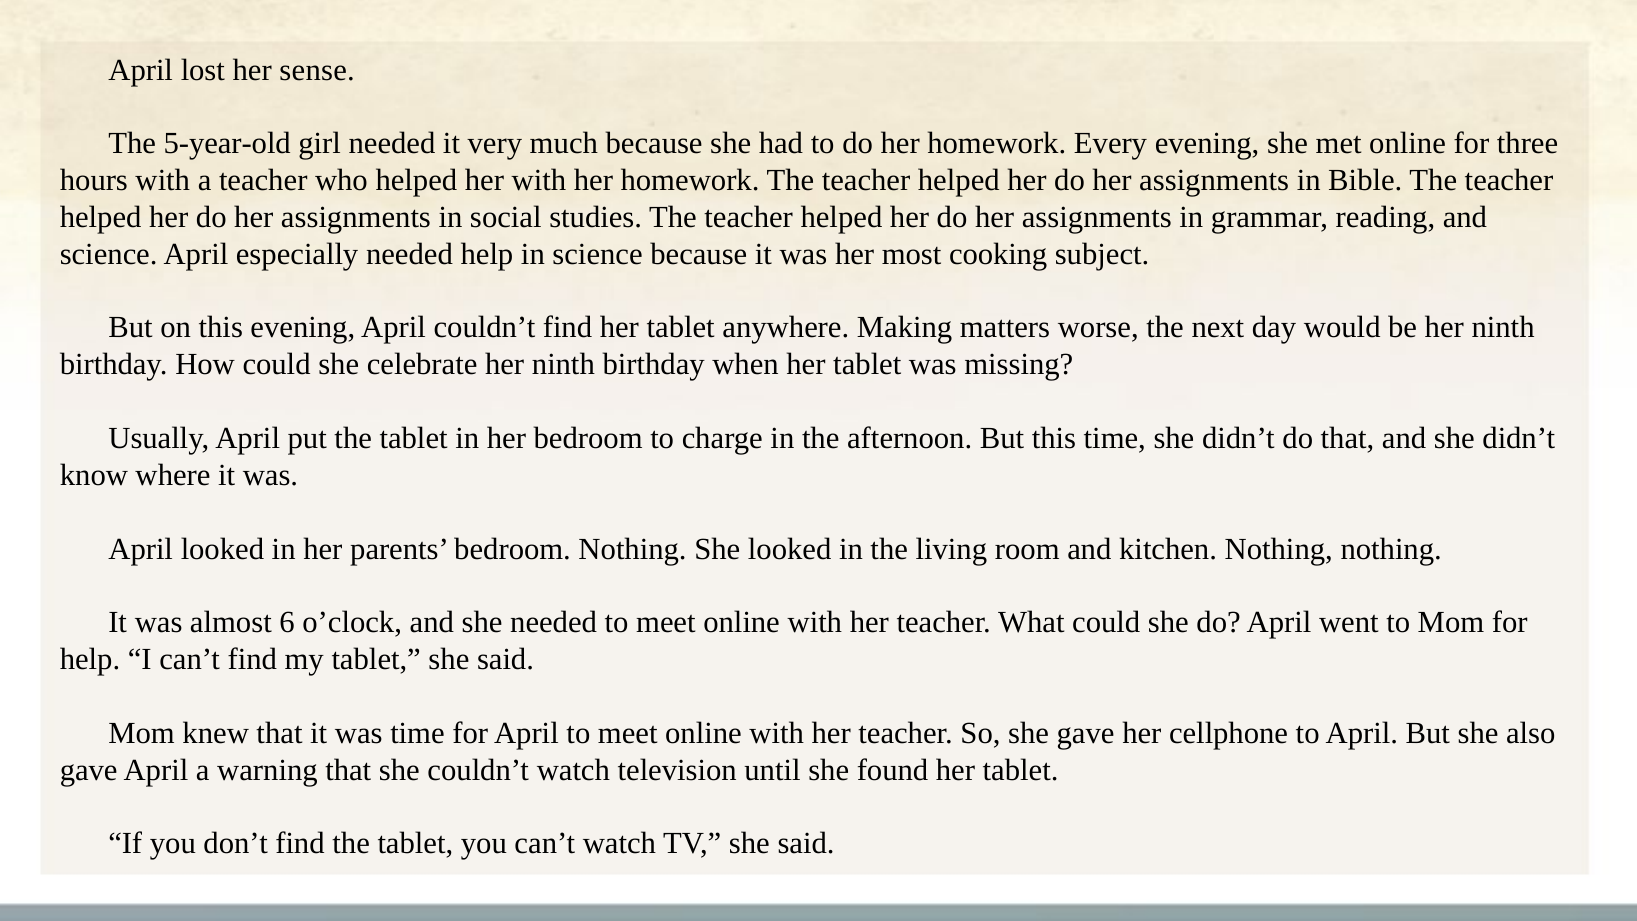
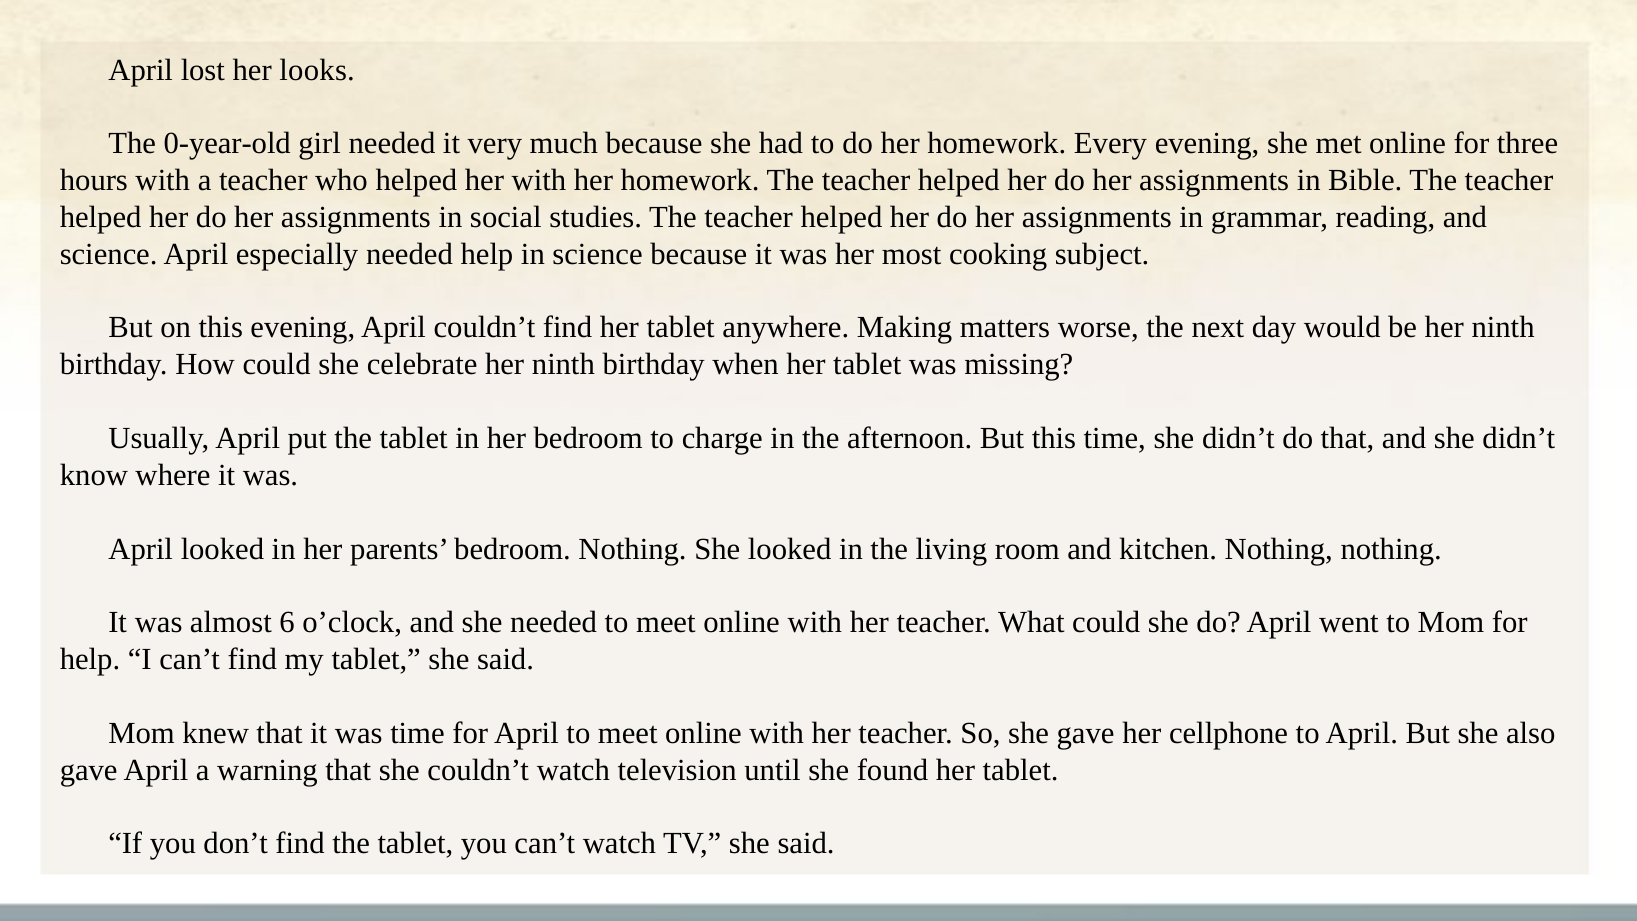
sense: sense -> looks
5-year-old: 5-year-old -> 0-year-old
